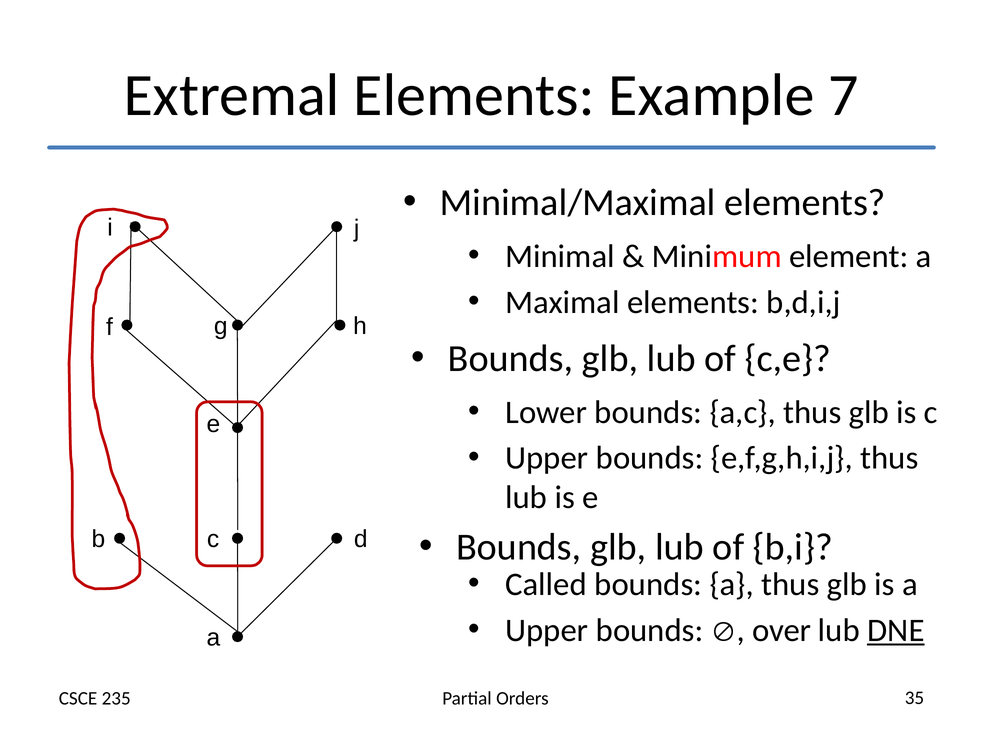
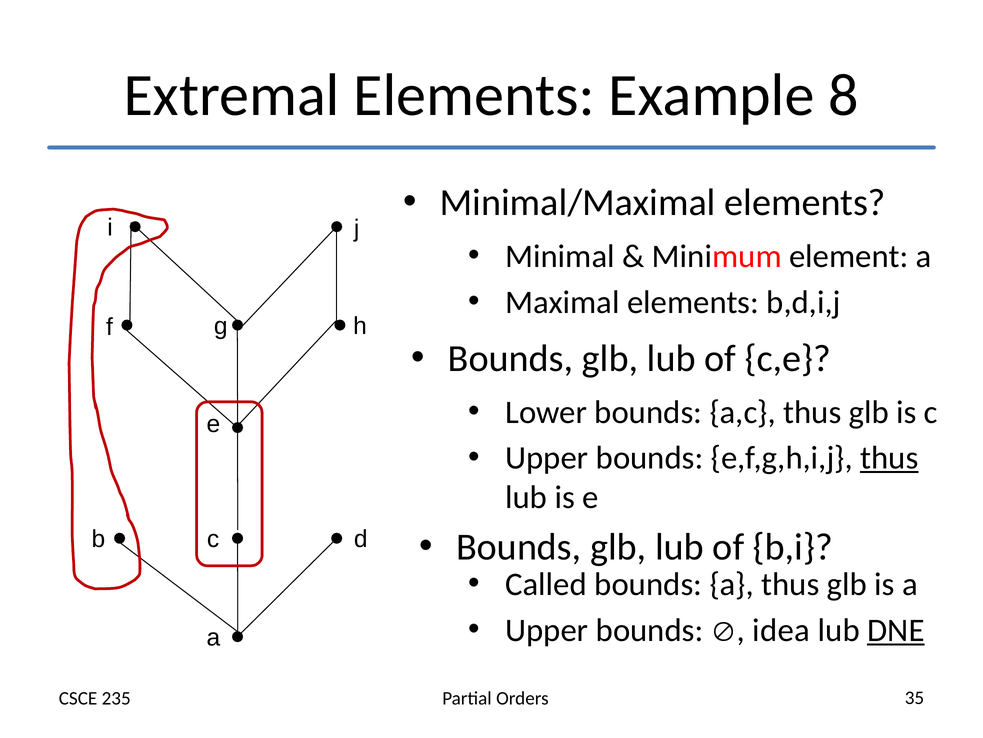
7: 7 -> 8
thus at (889, 458) underline: none -> present
over: over -> idea
